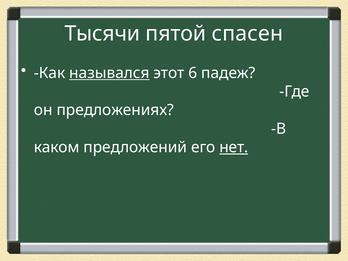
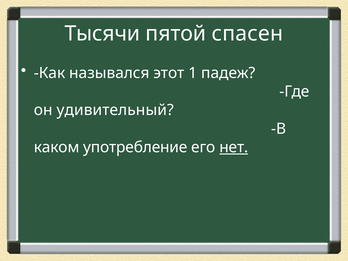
назывался underline: present -> none
6: 6 -> 1
предложениях: предложениях -> удивительный
предложений: предложений -> употребление
